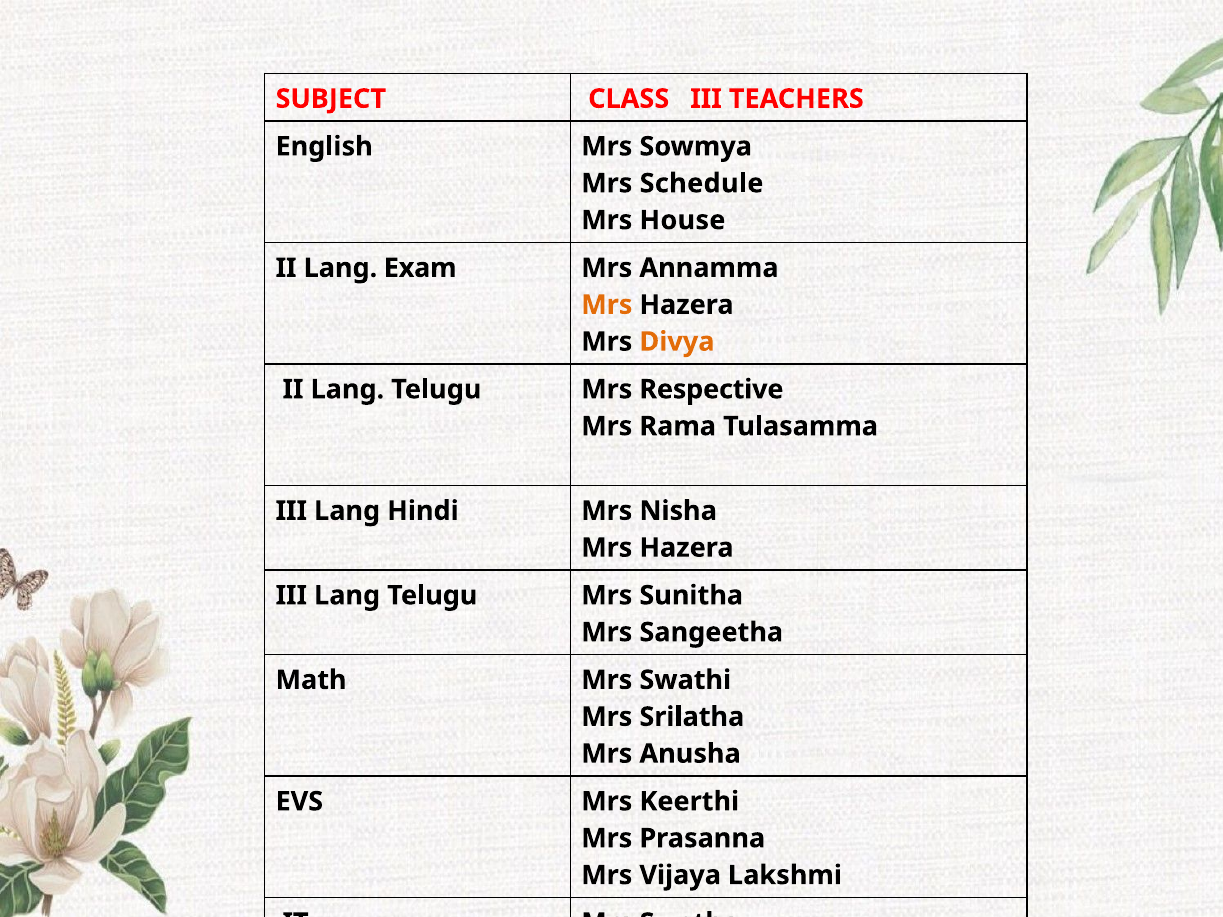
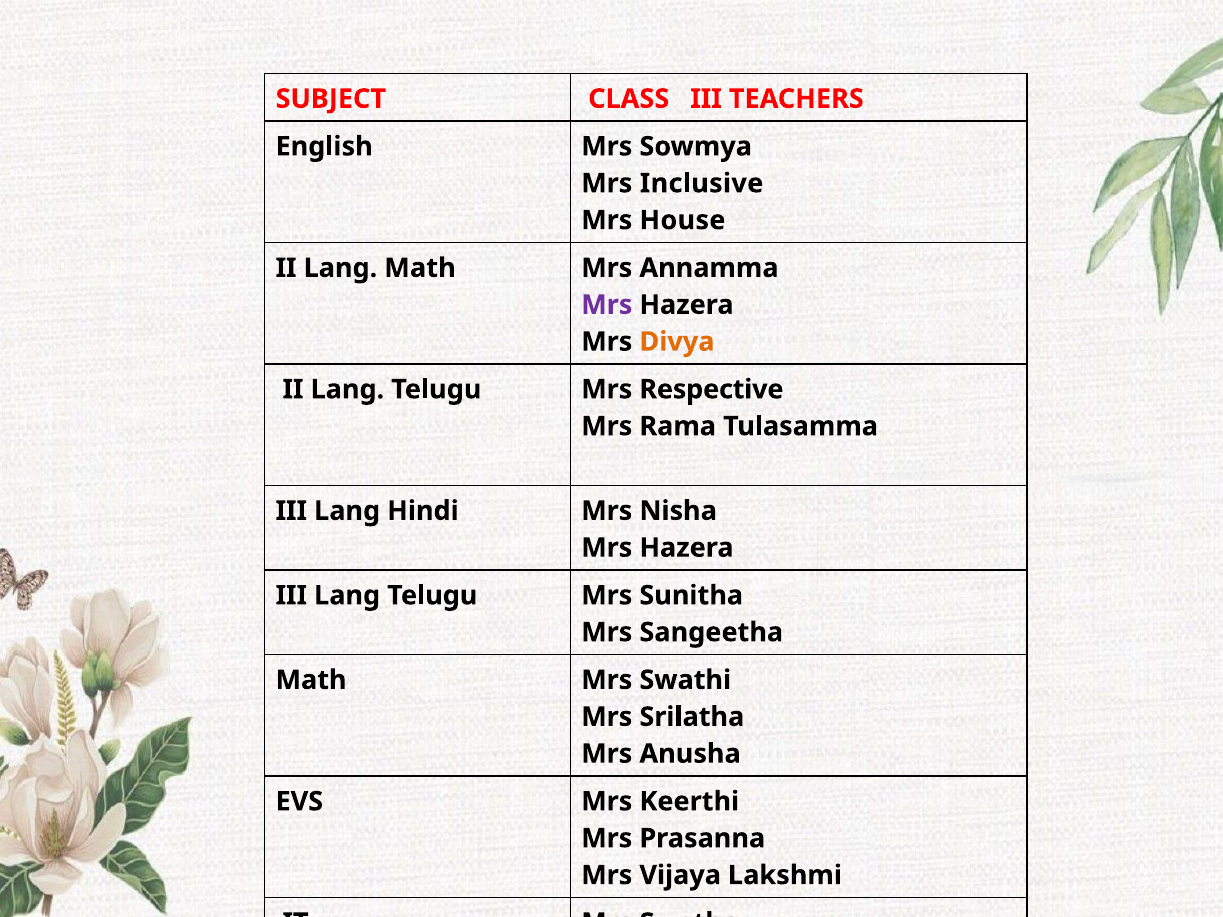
Schedule: Schedule -> Inclusive
Lang Exam: Exam -> Math
Mrs at (607, 305) colour: orange -> purple
